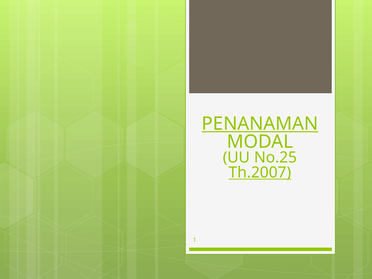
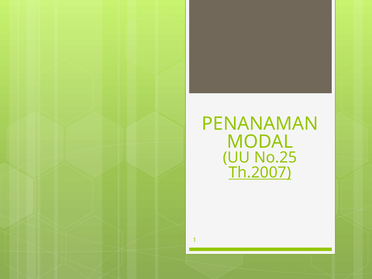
PENANAMAN underline: present -> none
